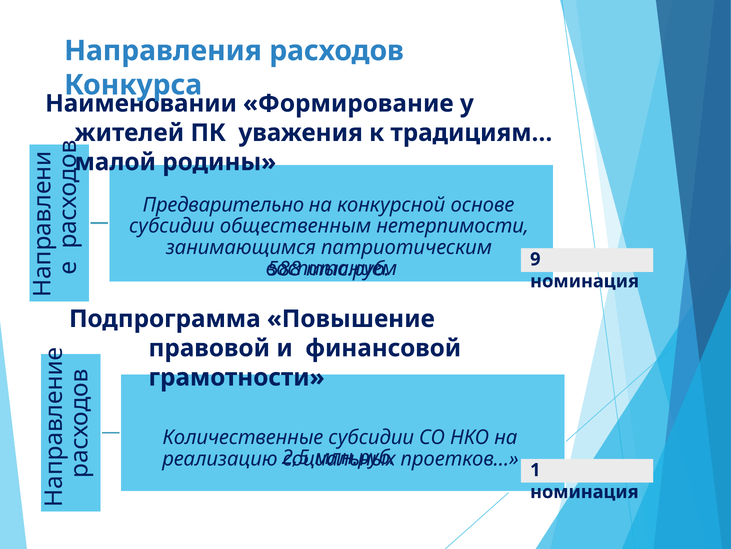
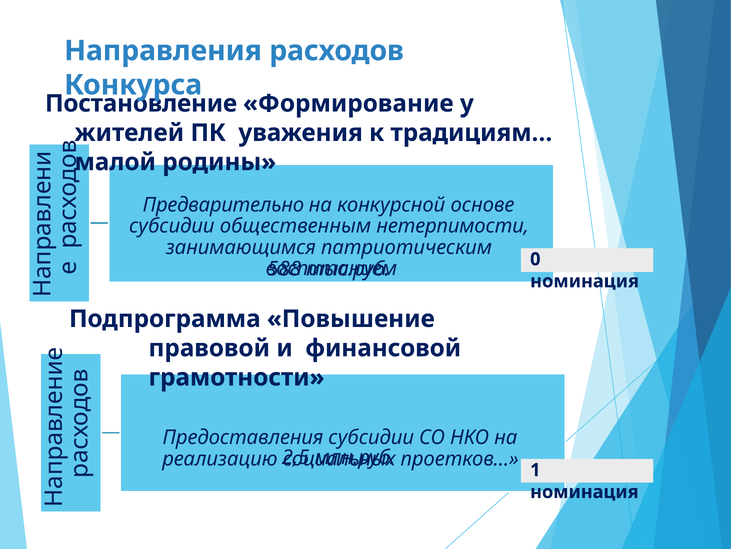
Наименовании: Наименовании -> Постановление
9: 9 -> 0
Количественные: Количественные -> Предоставления
